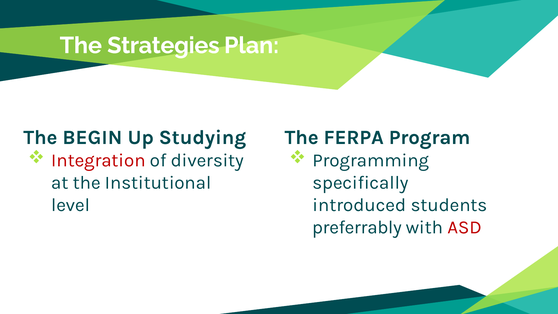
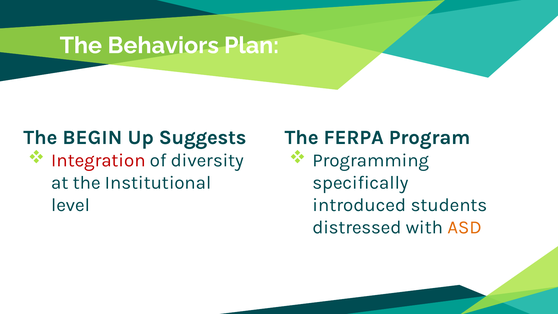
Strategies: Strategies -> Behaviors
Studying: Studying -> Suggests
preferrably: preferrably -> distressed
ASD colour: red -> orange
